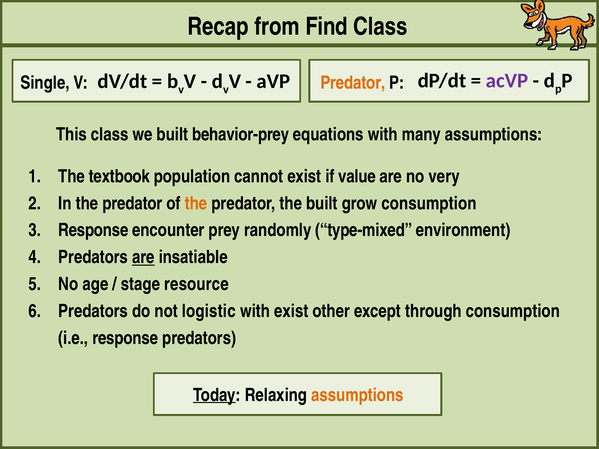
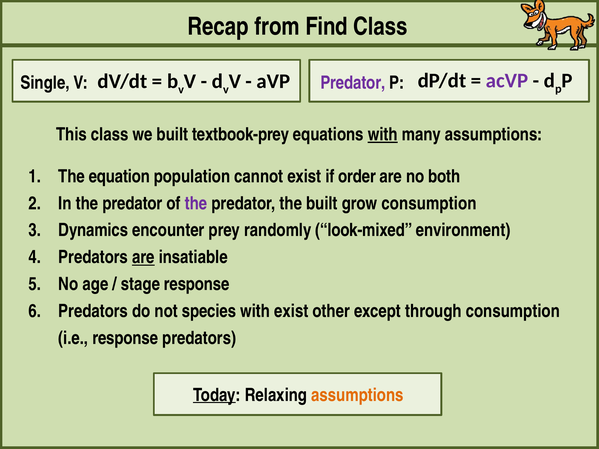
Predator at (353, 83) colour: orange -> purple
behavior-prey: behavior-prey -> textbook-prey
with at (383, 135) underline: none -> present
textbook: textbook -> equation
value: value -> order
very: very -> both
the at (196, 203) colour: orange -> purple
Response at (93, 230): Response -> Dynamics
type-mixed: type-mixed -> look-mixed
stage resource: resource -> response
logistic: logistic -> species
